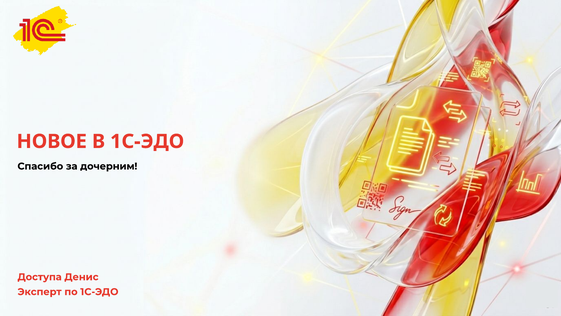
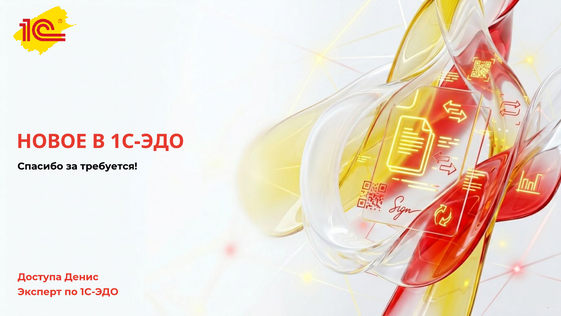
дочерним: дочерним -> требуется
